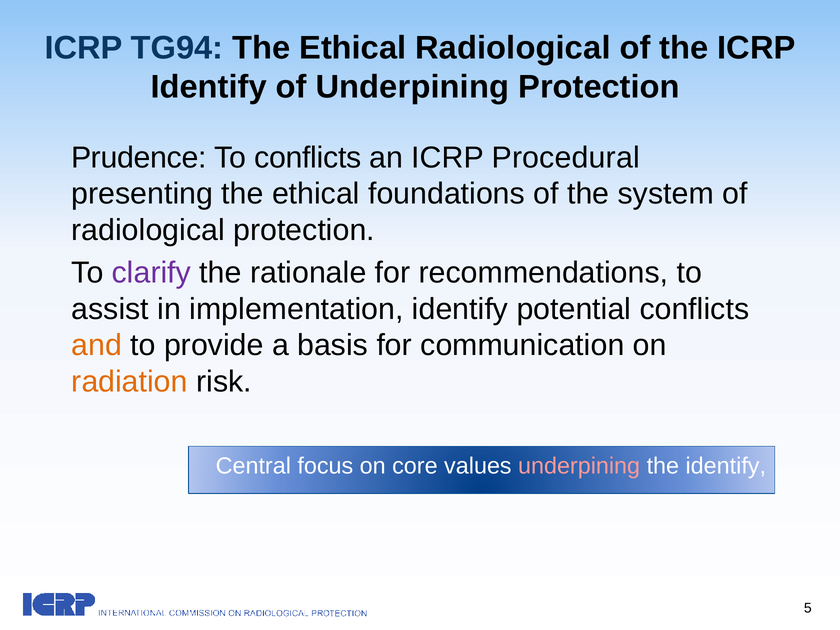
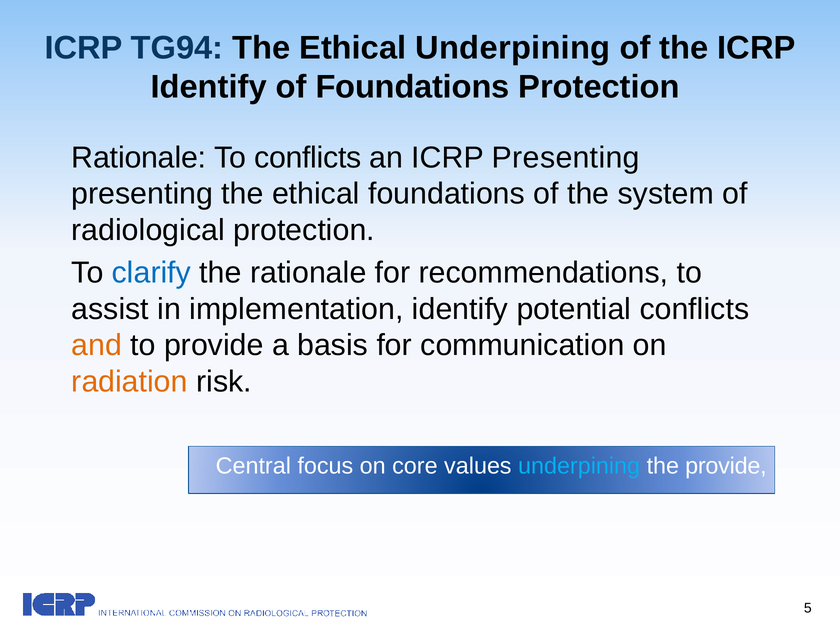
Ethical Radiological: Radiological -> Underpining
of Underpining: Underpining -> Foundations
Prudence at (139, 158): Prudence -> Rationale
ICRP Procedural: Procedural -> Presenting
clarify colour: purple -> blue
underpining at (579, 466) colour: pink -> light blue
the identify: identify -> provide
